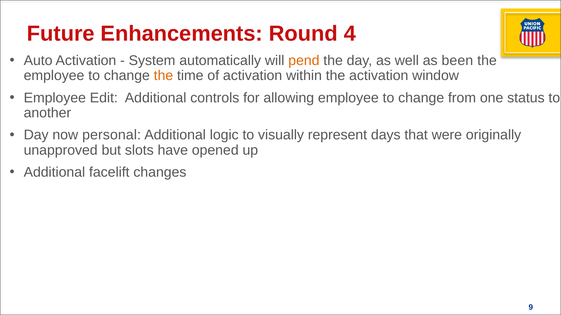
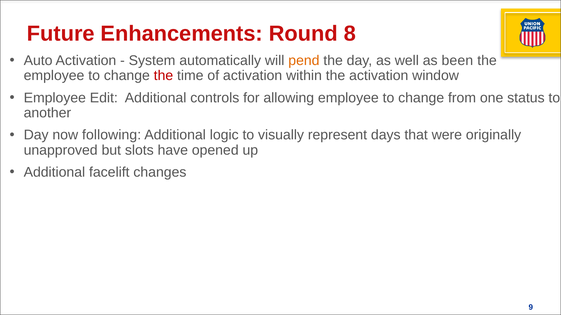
4: 4 -> 8
the at (163, 76) colour: orange -> red
personal: personal -> following
